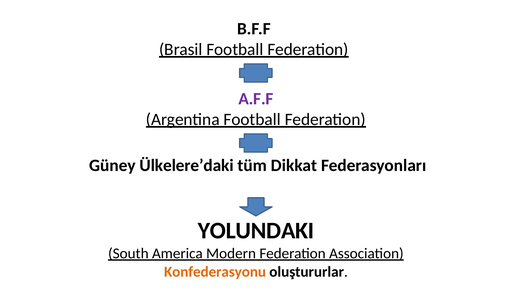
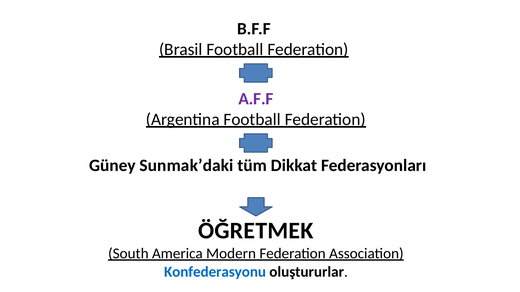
Ülkelere’daki: Ülkelere’daki -> Sunmak’daki
YOLUNDAKI: YOLUNDAKI -> ÖĞRETMEK
Konfederasyonu colour: orange -> blue
